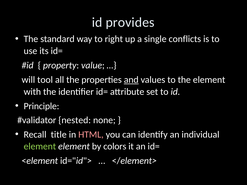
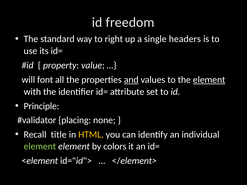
provides: provides -> freedom
conflicts: conflicts -> headers
tool: tool -> font
element at (209, 80) underline: none -> present
nested: nested -> placing
HTML colour: pink -> yellow
